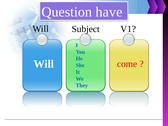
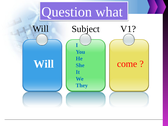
have: have -> what
